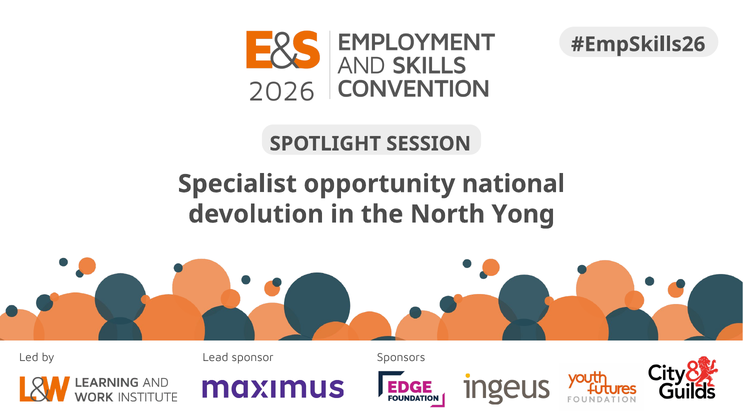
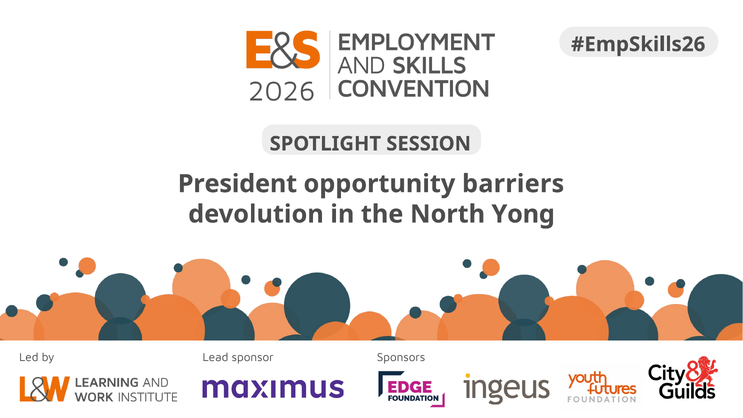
Specialist: Specialist -> President
national: national -> barriers
